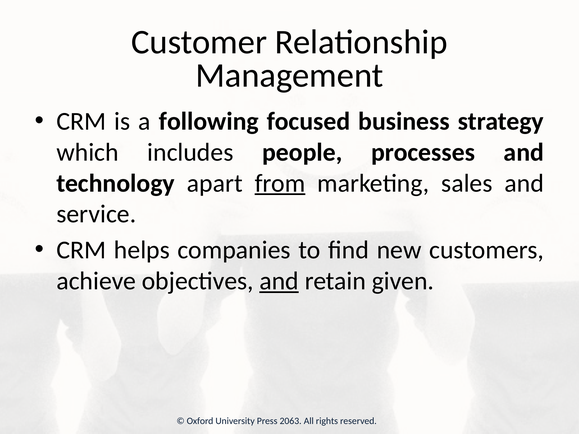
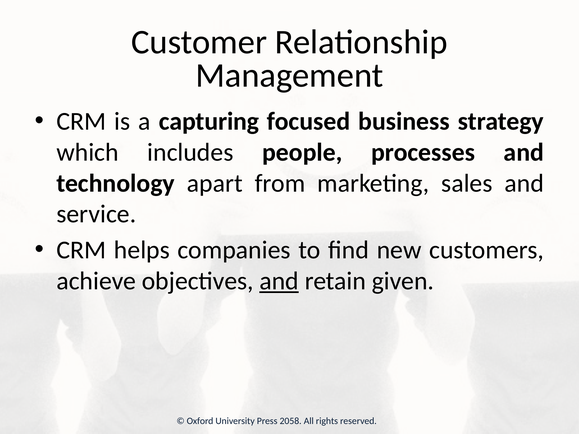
following: following -> capturing
from underline: present -> none
2063: 2063 -> 2058
